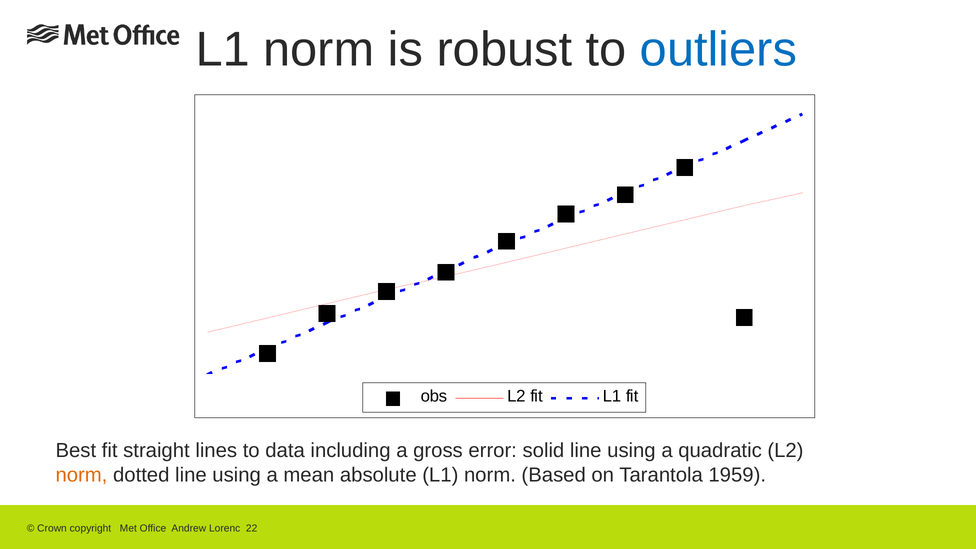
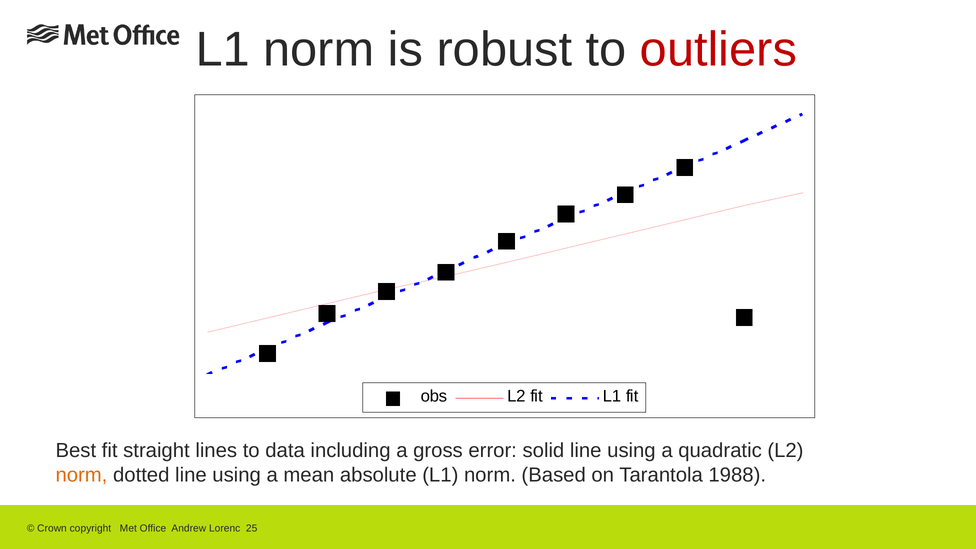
outliers colour: blue -> red
1959: 1959 -> 1988
22: 22 -> 25
